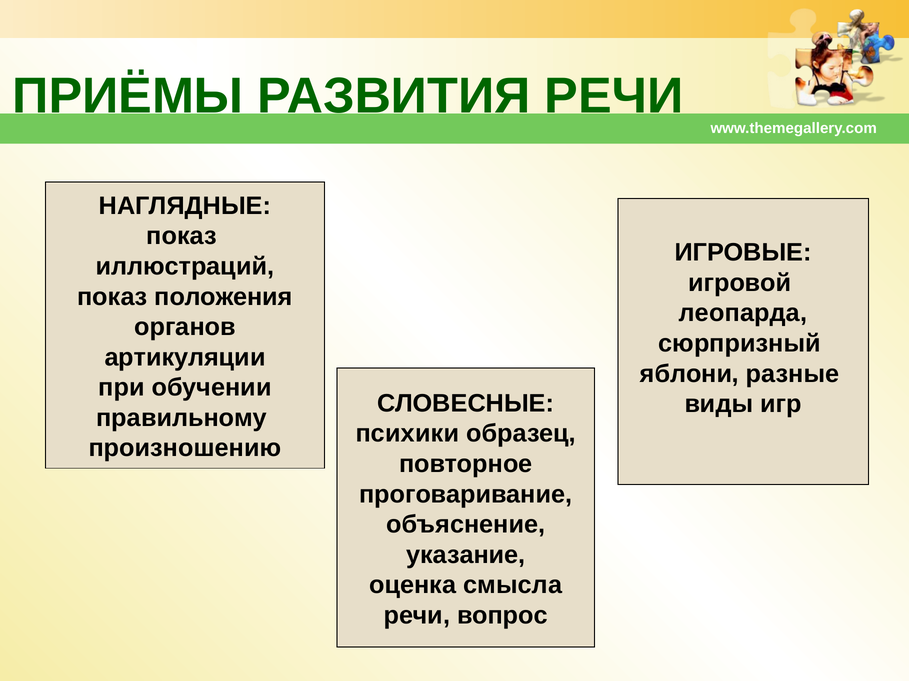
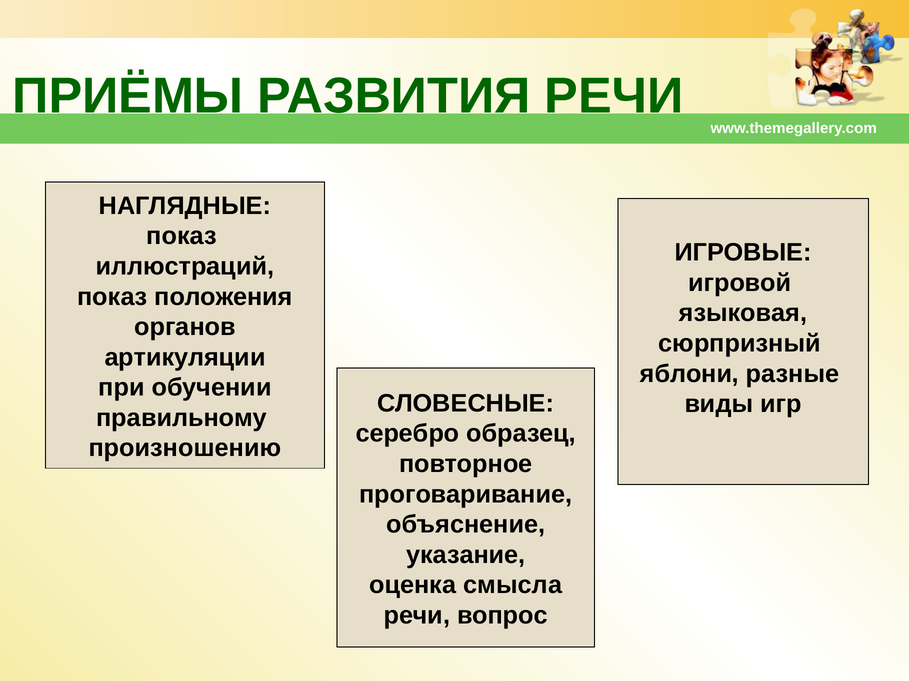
леопарда: леопарда -> языковая
психики: психики -> серебро
